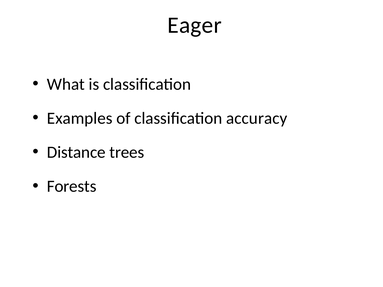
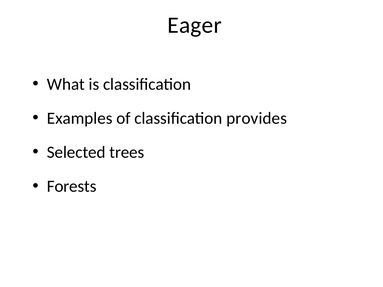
accuracy: accuracy -> provides
Distance: Distance -> Selected
